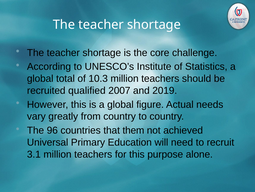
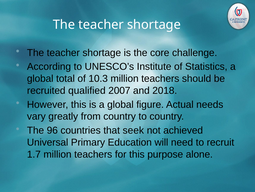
2019: 2019 -> 2018
them: them -> seek
3.1: 3.1 -> 1.7
